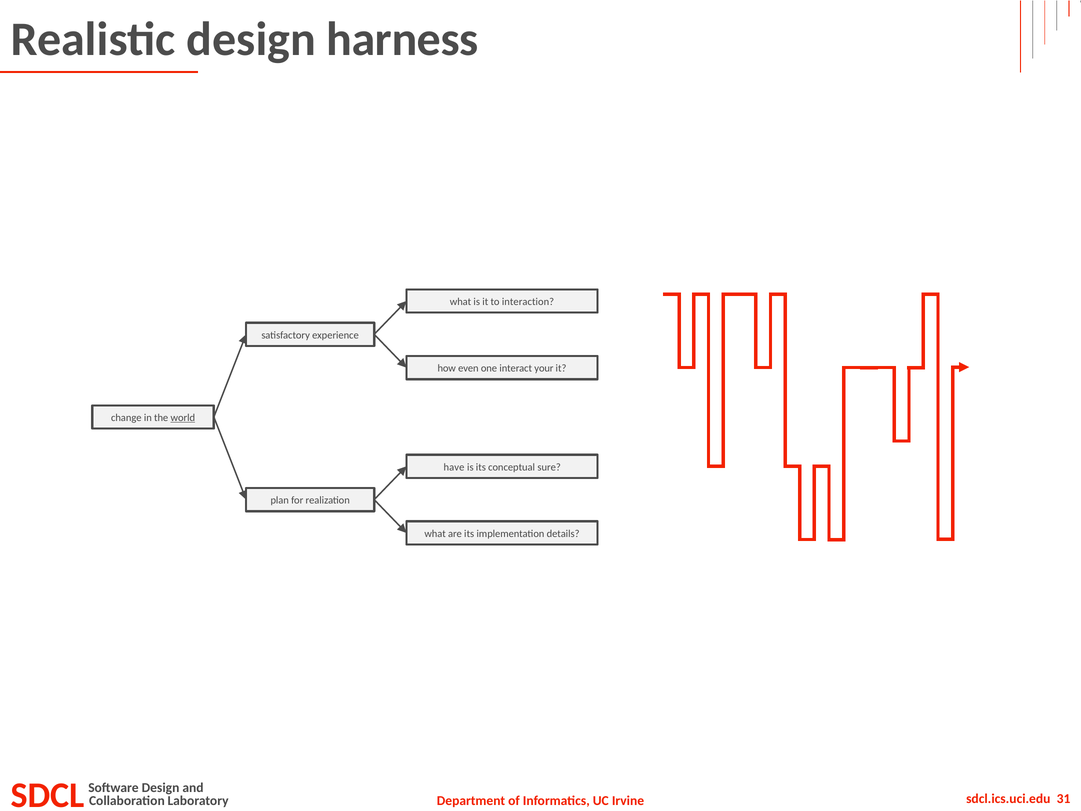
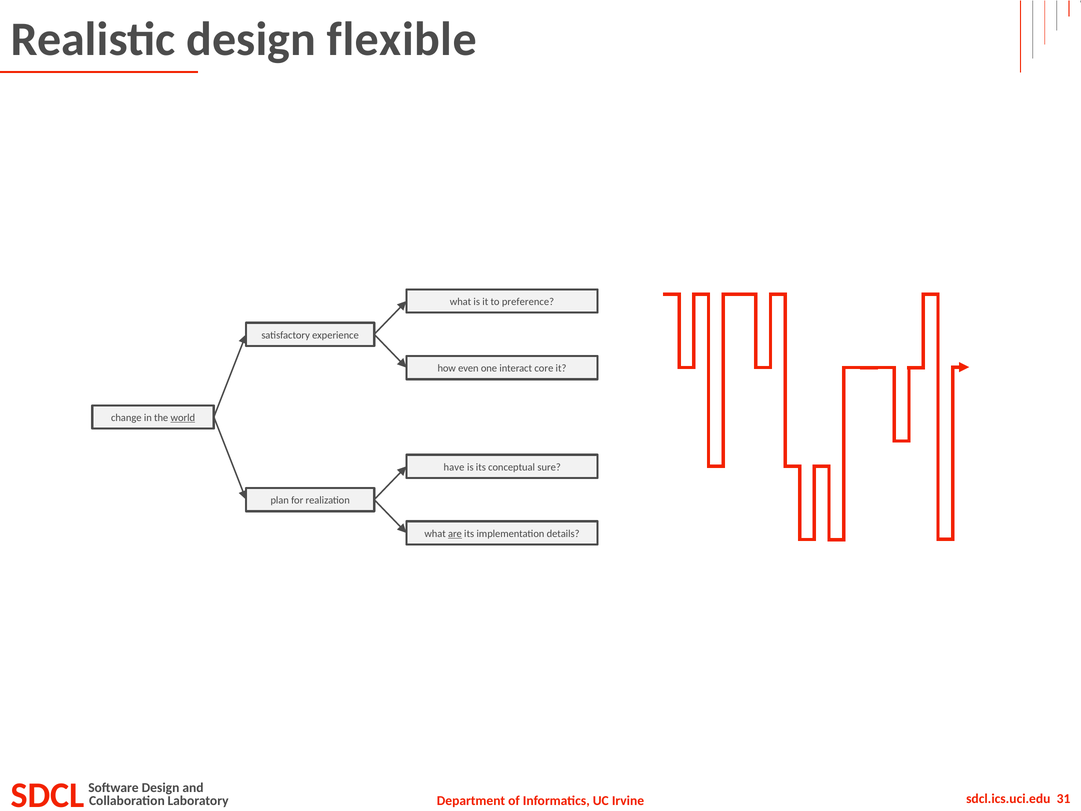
harness: harness -> flexible
interaction: interaction -> preference
your: your -> core
are underline: none -> present
